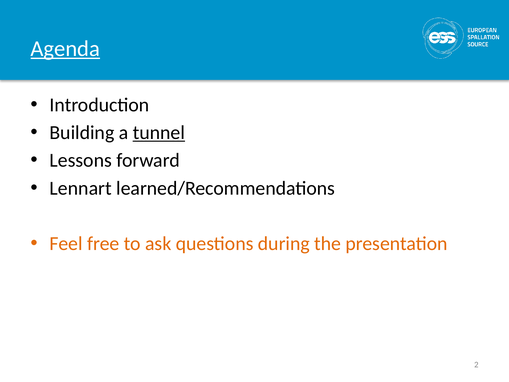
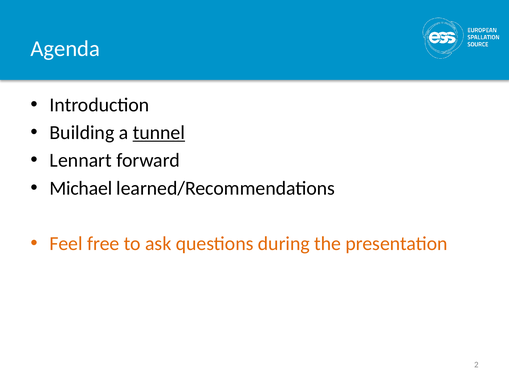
Agenda underline: present -> none
Lessons: Lessons -> Lennart
Lennart: Lennart -> Michael
